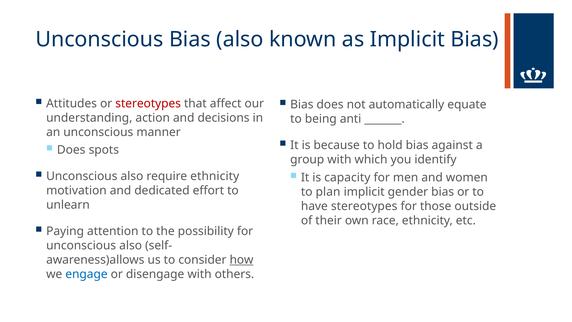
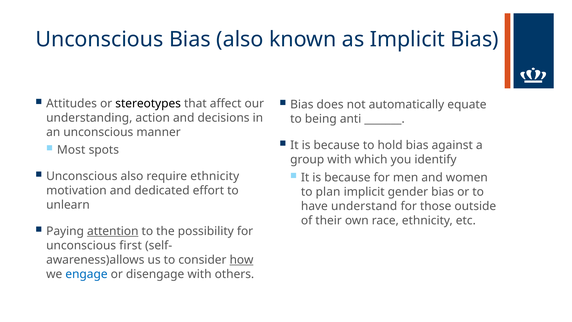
stereotypes at (148, 103) colour: red -> black
Does at (71, 150): Does -> Most
capacity at (347, 177): capacity -> because
have stereotypes: stereotypes -> understand
attention underline: none -> present
also at (131, 245): also -> first
